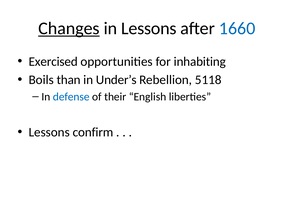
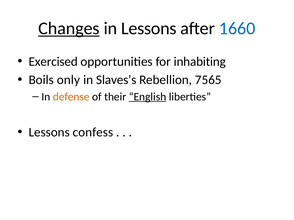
than: than -> only
Under’s: Under’s -> Slaves’s
5118: 5118 -> 7565
defense colour: blue -> orange
English underline: none -> present
confirm: confirm -> confess
